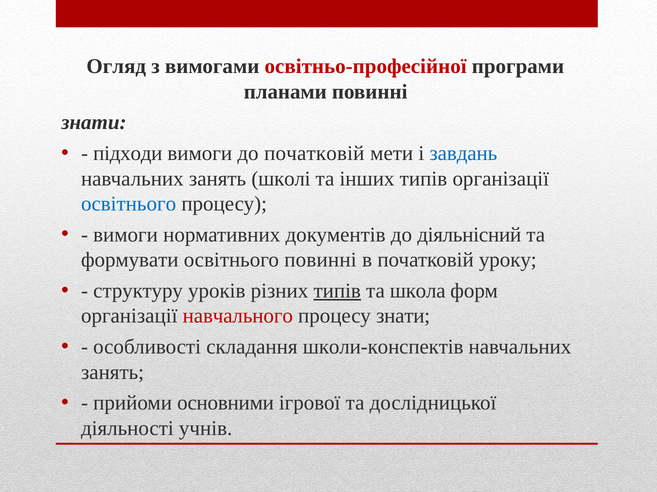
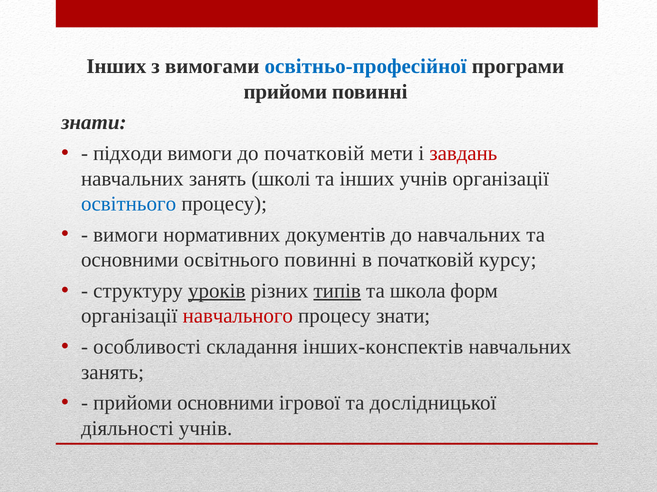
Огляд at (116, 67): Огляд -> Інших
освітньо-професійної colour: red -> blue
планами at (285, 92): планами -> прийоми
завдань colour: blue -> red
інших типів: типів -> учнів
до діяльнісний: діяльнісний -> навчальних
формувати at (130, 260): формувати -> основними
уроку: уроку -> курсу
уроків underline: none -> present
школи-конспектів: школи-конспектів -> інших-конспектів
